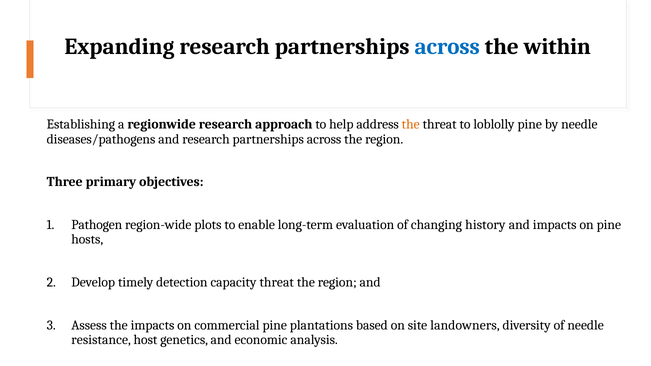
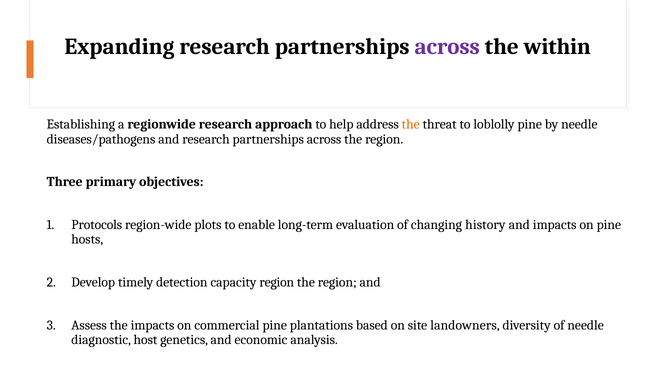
across at (447, 47) colour: blue -> purple
Pathogen: Pathogen -> Protocols
capacity threat: threat -> region
resistance: resistance -> diagnostic
